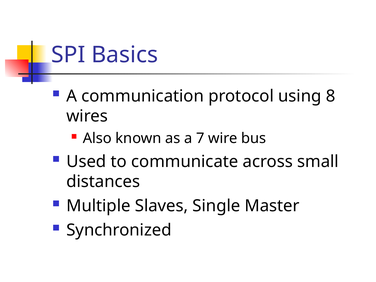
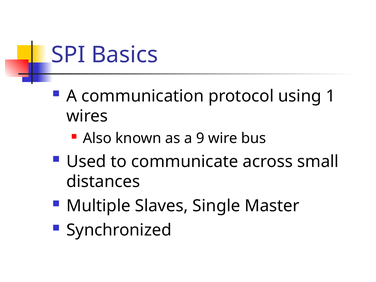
8: 8 -> 1
7: 7 -> 9
